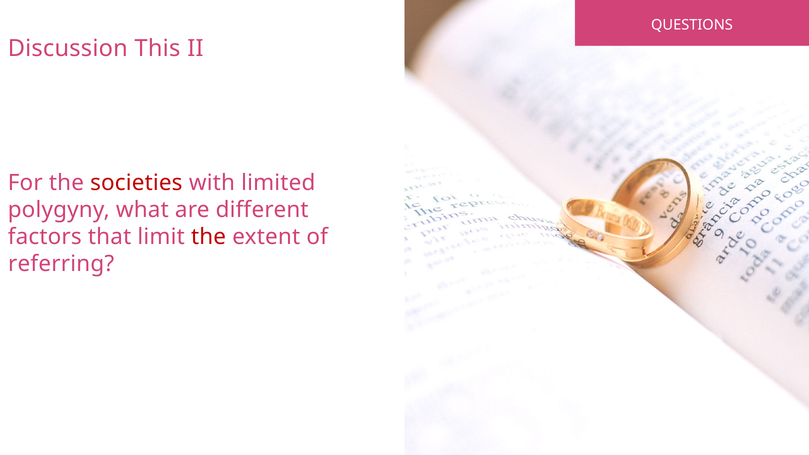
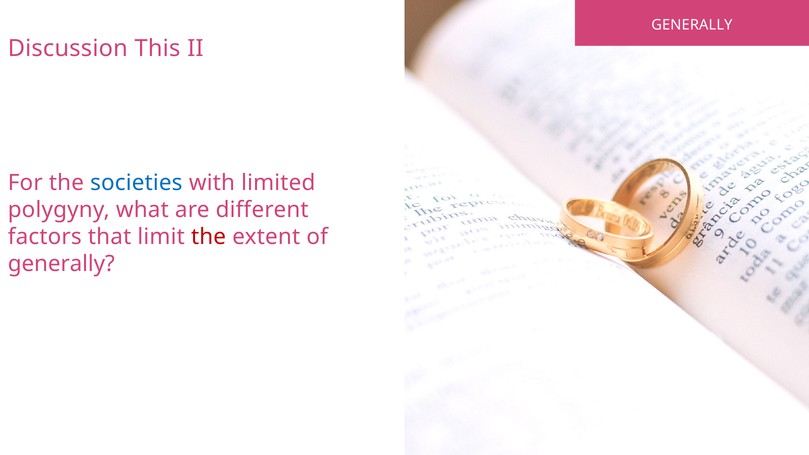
QUESTIONS at (692, 25): QUESTIONS -> GENERALLY
societies colour: red -> blue
referring at (61, 264): referring -> generally
